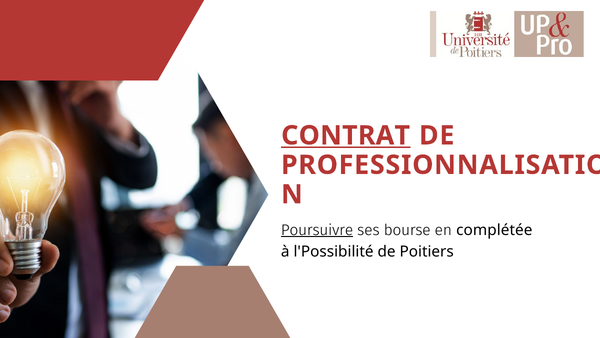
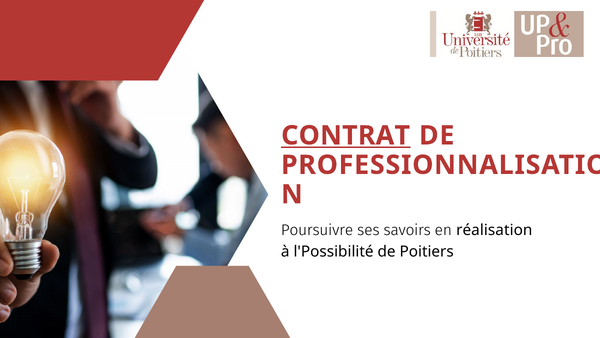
Poursuivre underline: present -> none
bourse: bourse -> savoirs
complétée: complétée -> réalisation
